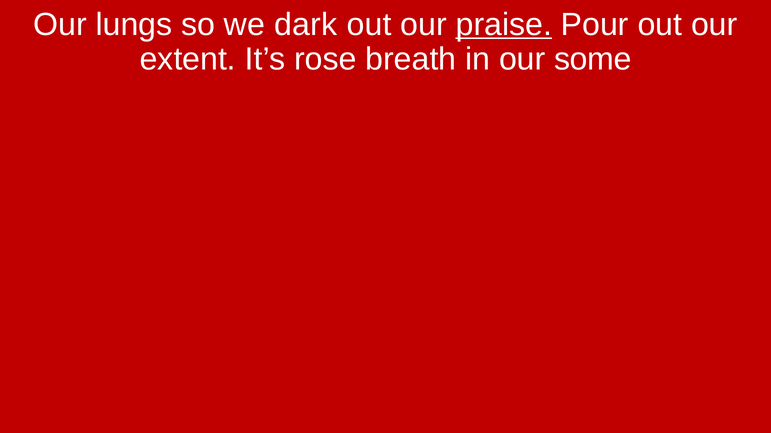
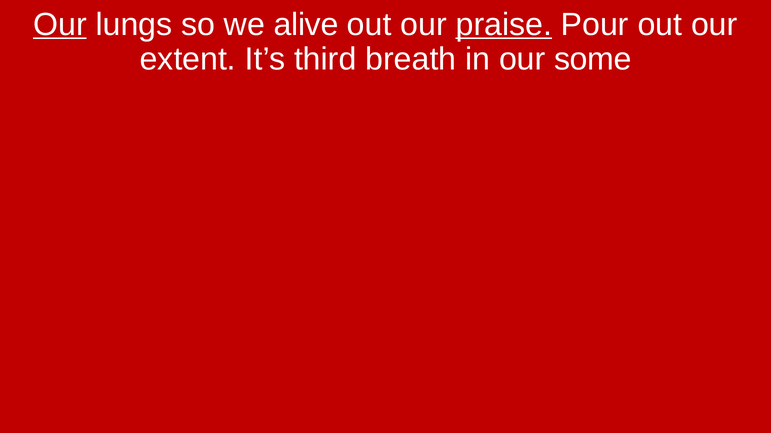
Our at (60, 24) underline: none -> present
dark: dark -> alive
rose: rose -> third
